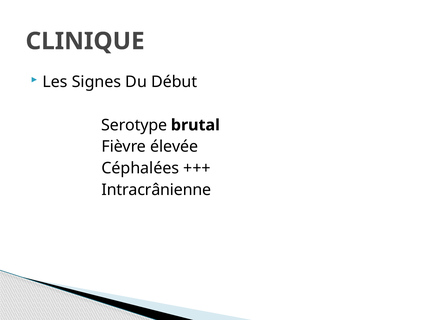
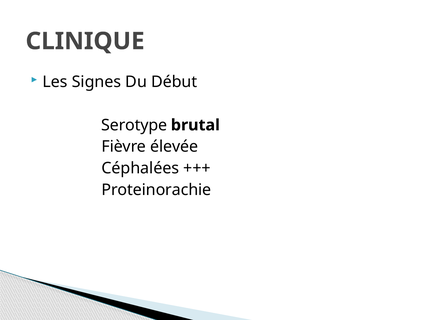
Intracrânienne: Intracrânienne -> Proteinorachie
